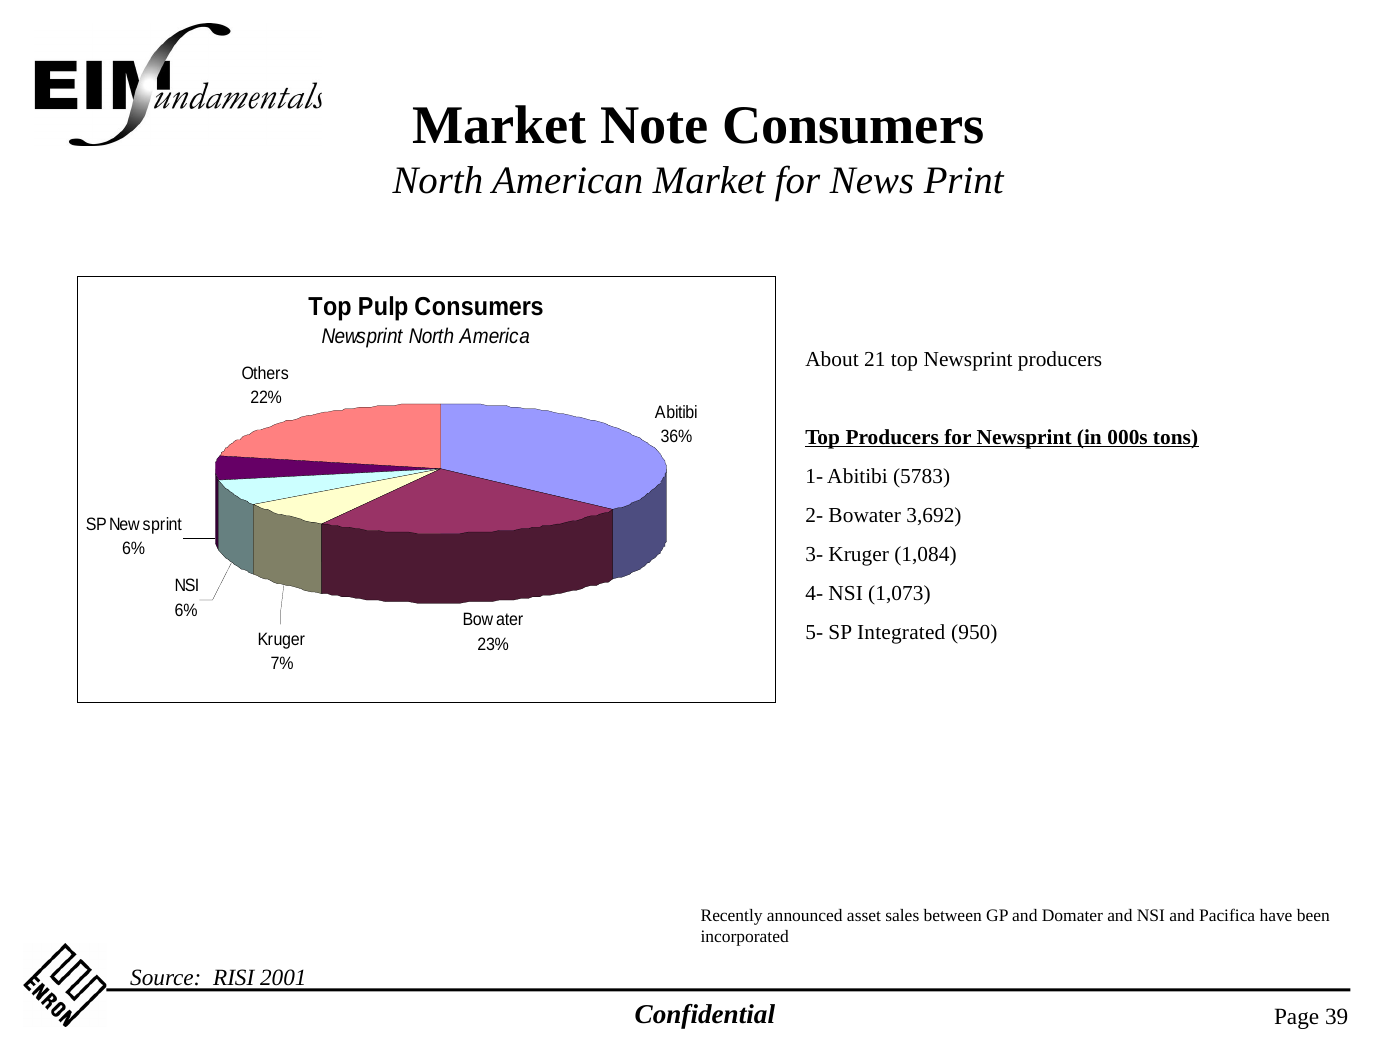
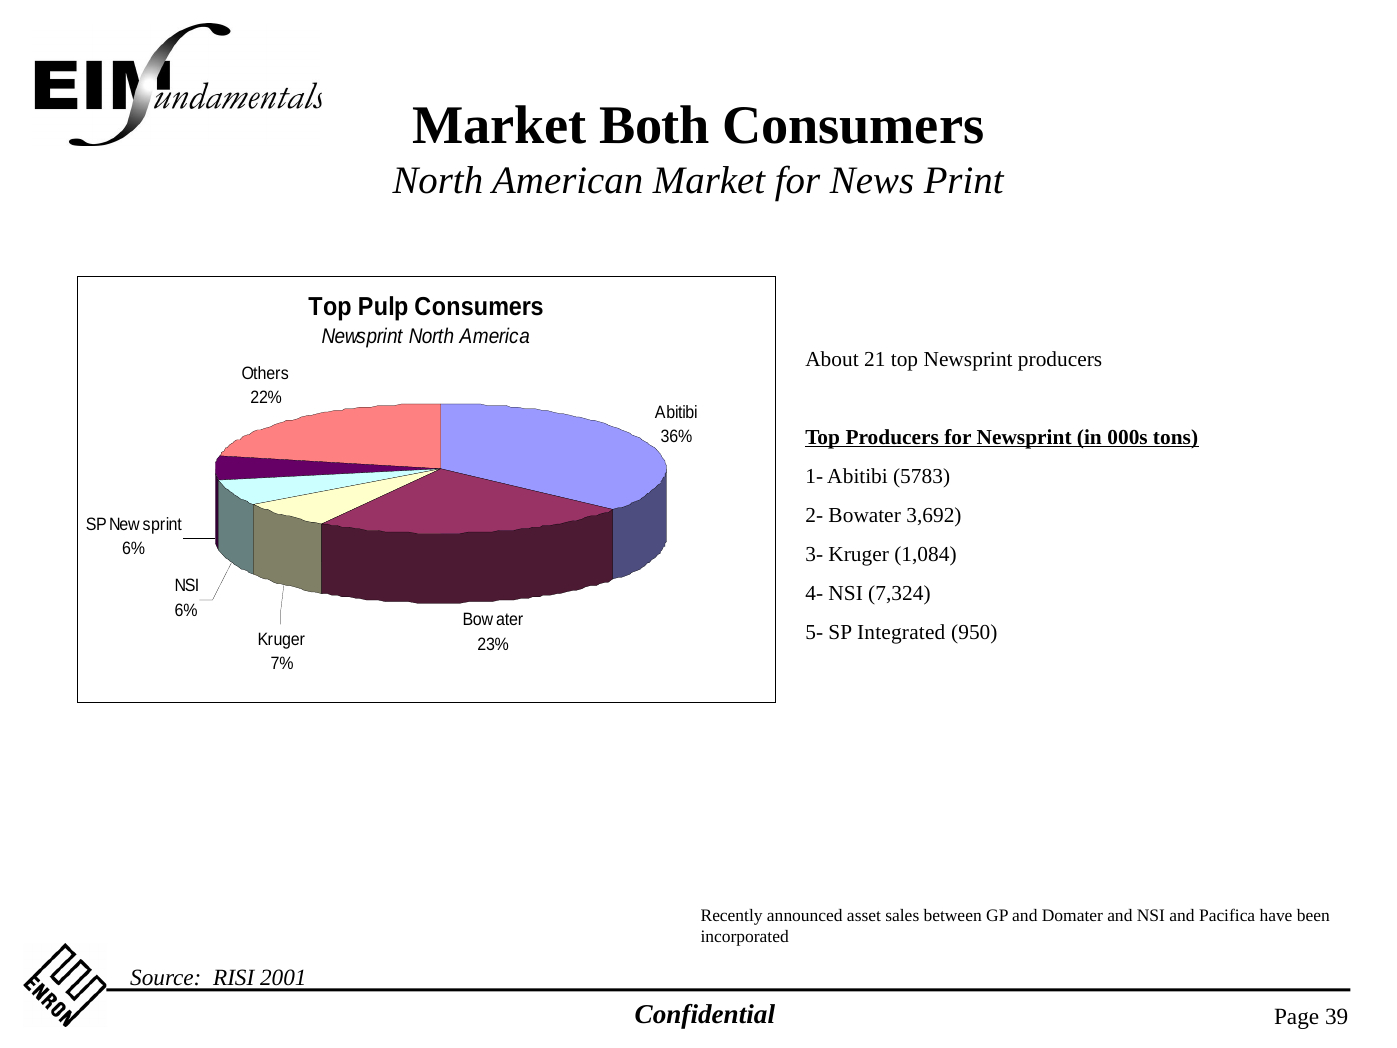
Note: Note -> Both
1,073: 1,073 -> 7,324
